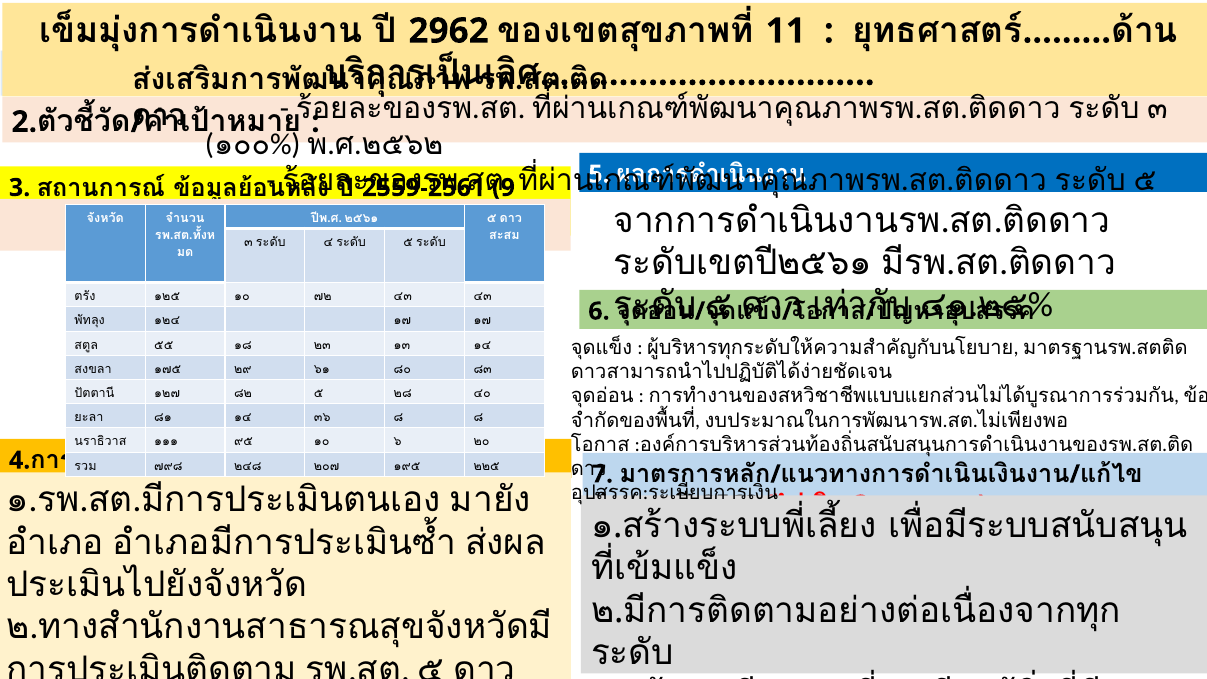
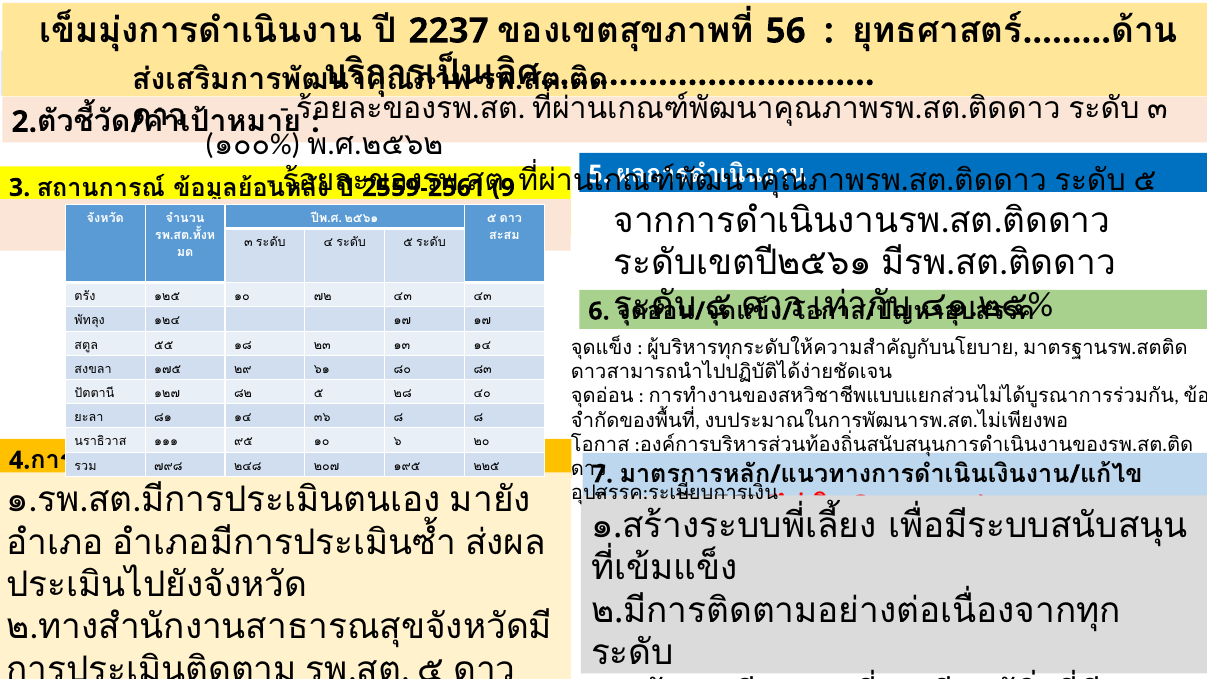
2962: 2962 -> 2237
11: 11 -> 56
